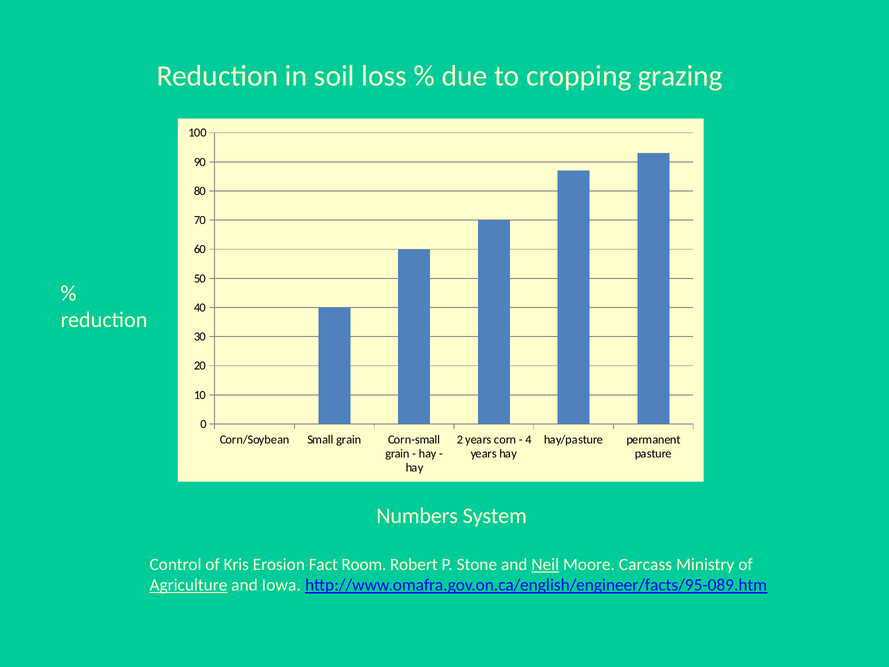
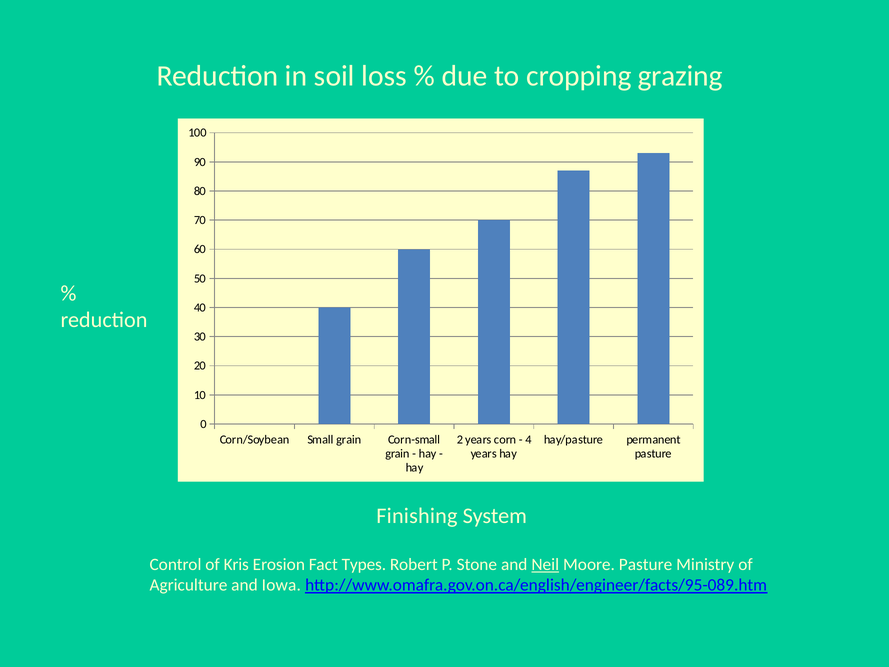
Numbers: Numbers -> Finishing
Room: Room -> Types
Moore Carcass: Carcass -> Pasture
Agriculture underline: present -> none
